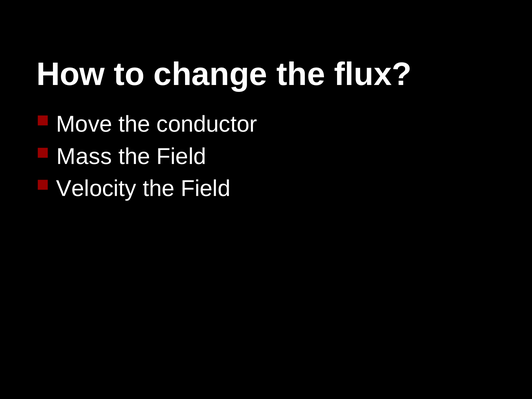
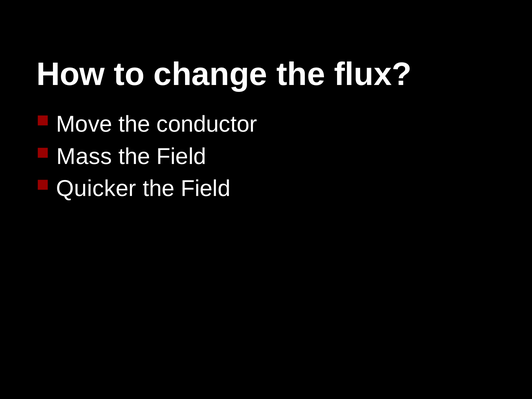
Velocity: Velocity -> Quicker
